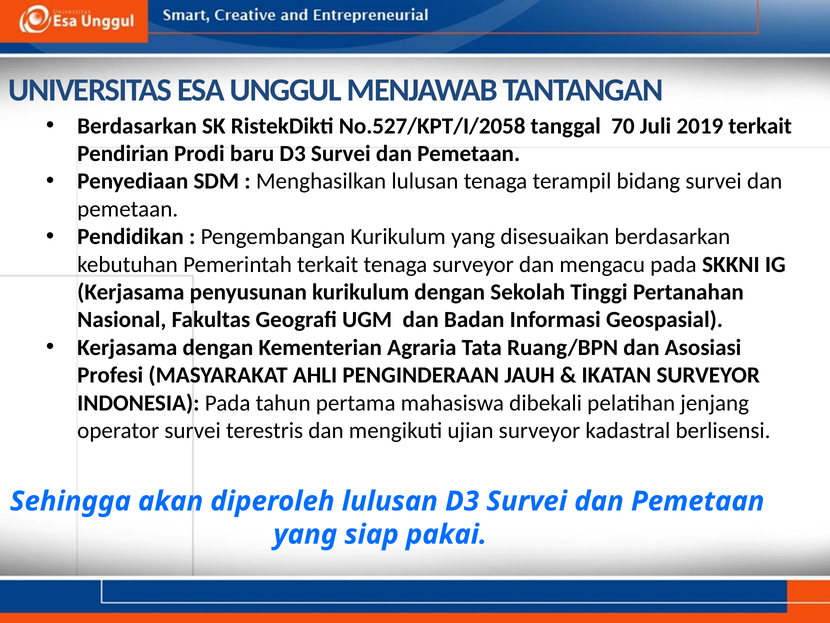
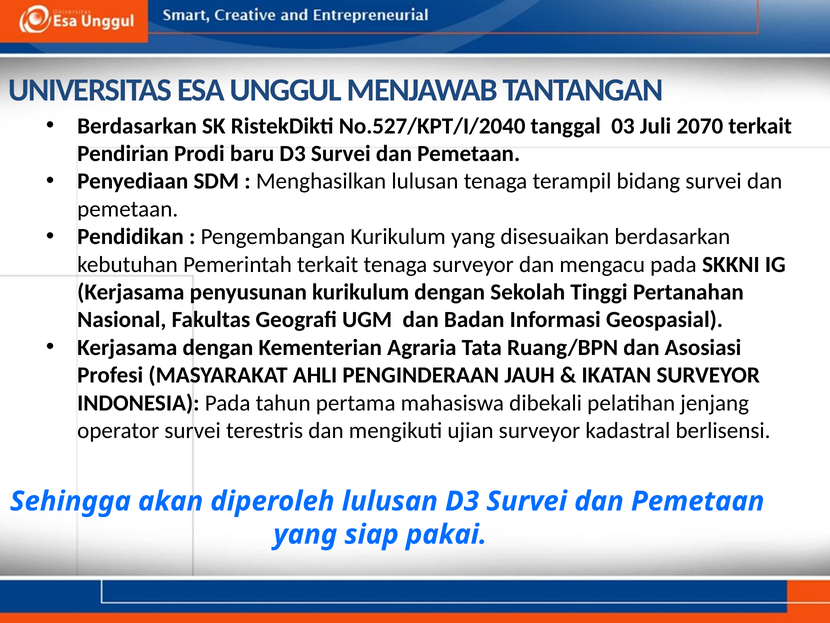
No.527/KPT/I/2058: No.527/KPT/I/2058 -> No.527/KPT/I/2040
70: 70 -> 03
2019: 2019 -> 2070
